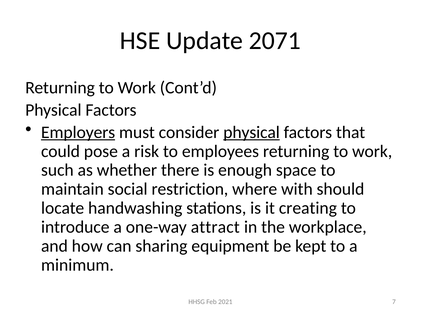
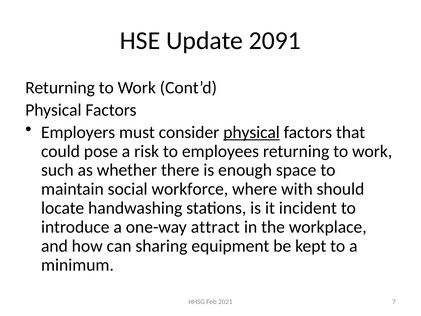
2071: 2071 -> 2091
Employers underline: present -> none
restriction: restriction -> workforce
creating: creating -> incident
